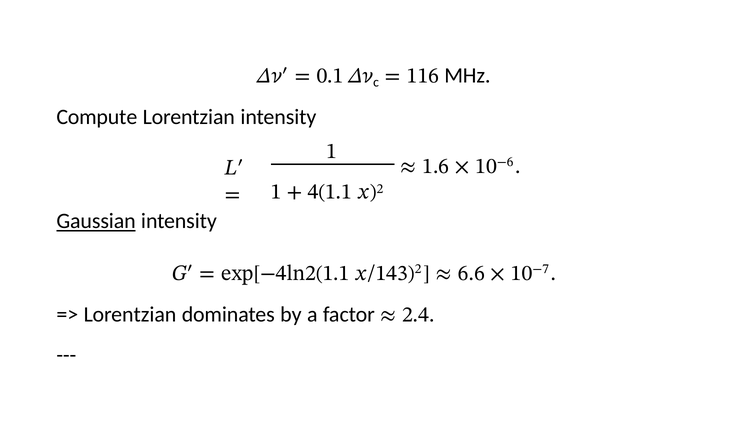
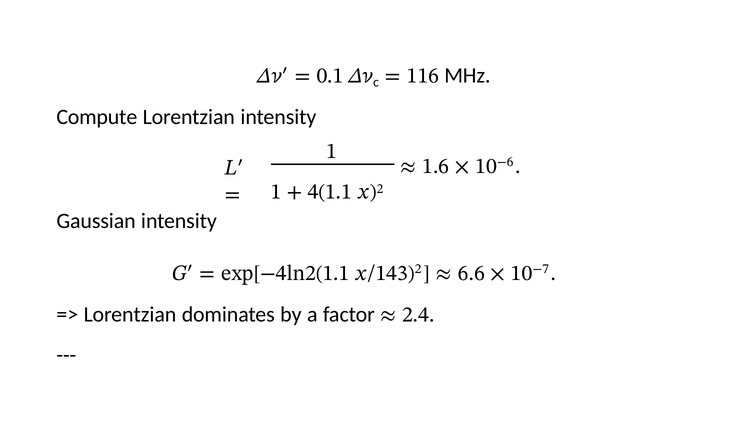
Gaussian underline: present -> none
